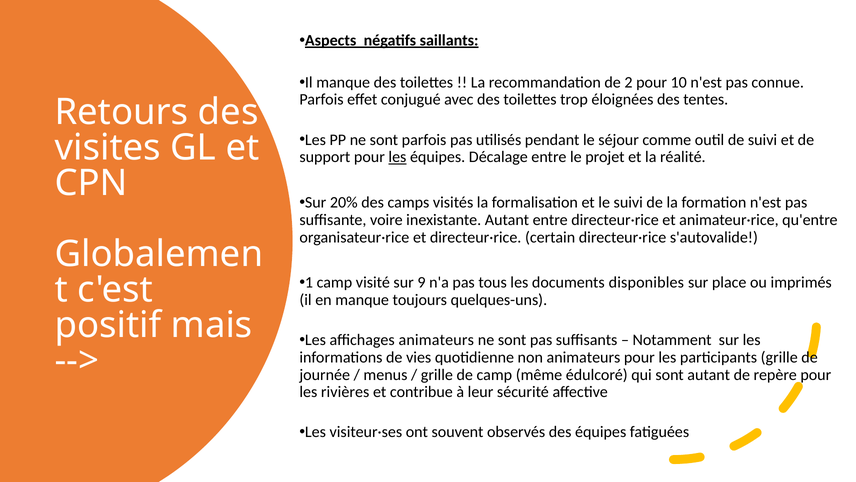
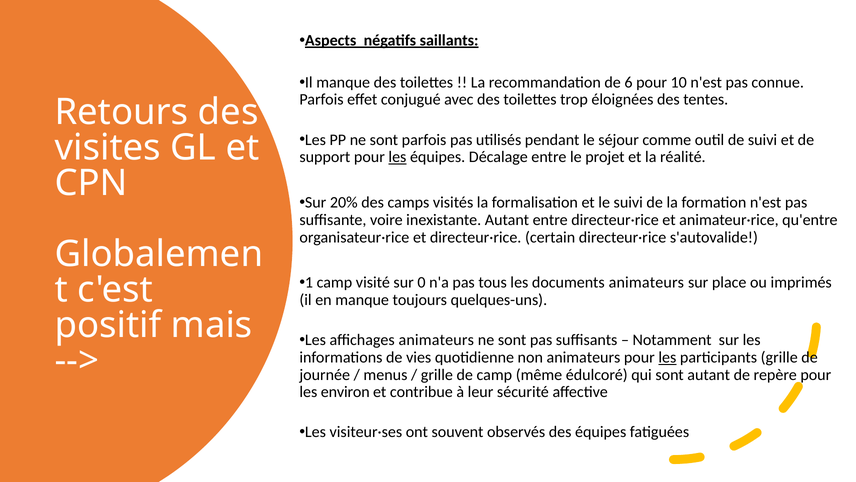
2: 2 -> 6
9: 9 -> 0
documents disponibles: disponibles -> animateurs
les at (667, 357) underline: none -> present
rivières: rivières -> environ
